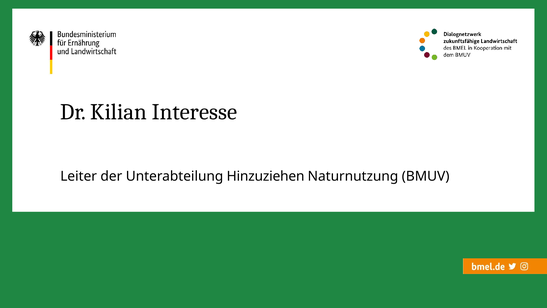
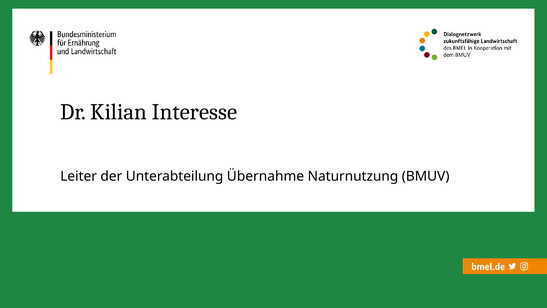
Hinzuziehen: Hinzuziehen -> Übernahme
